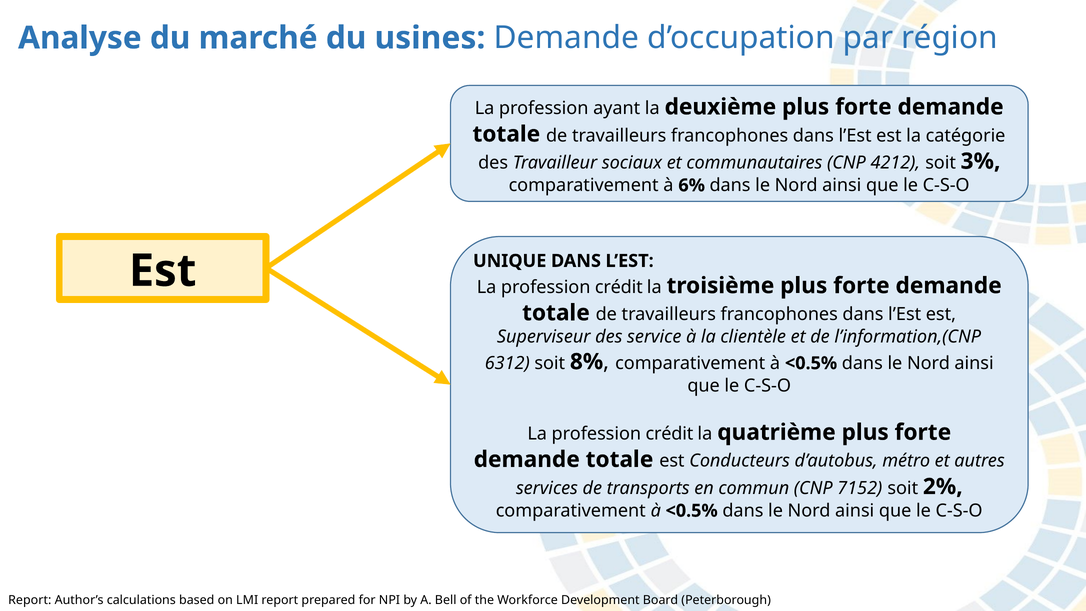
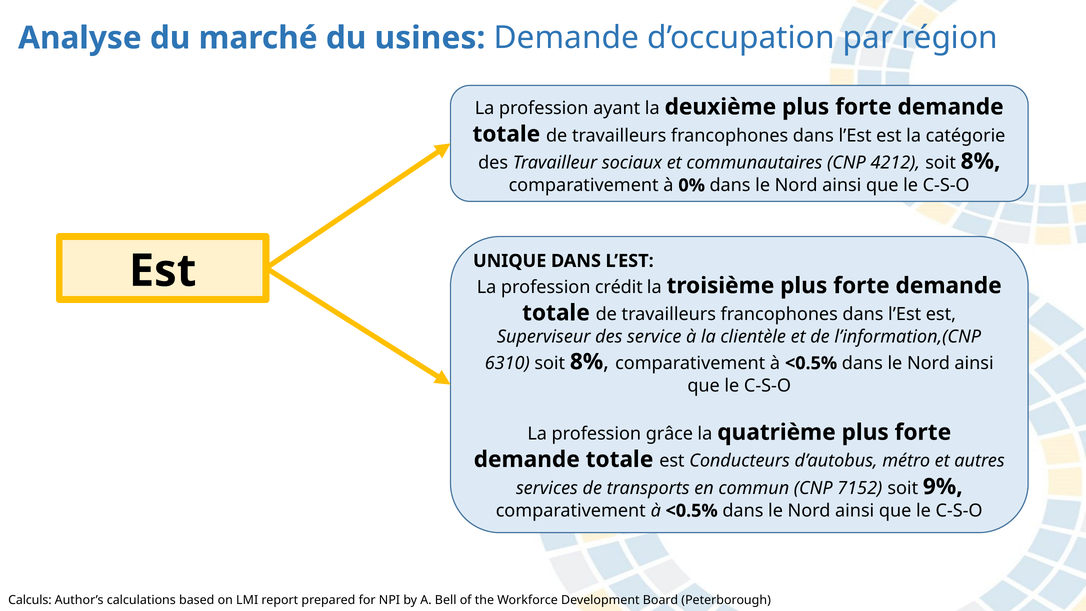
4212 soit 3%: 3% -> 8%
6%: 6% -> 0%
6312: 6312 -> 6310
crédit at (669, 434): crédit -> grâce
2%: 2% -> 9%
Report at (30, 600): Report -> Calculs
